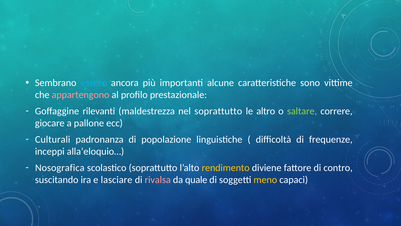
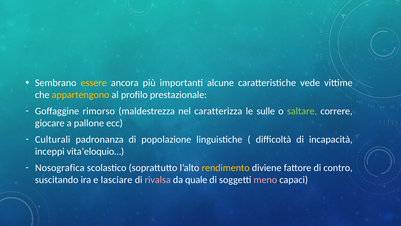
essere colour: light blue -> yellow
sono: sono -> vede
appartengono colour: pink -> yellow
rilevanti: rilevanti -> rimorso
nel soprattutto: soprattutto -> caratterizza
altro: altro -> sulle
frequenze: frequenze -> incapacità
alla’eloquio…: alla’eloquio… -> vita’eloquio…
meno colour: yellow -> pink
